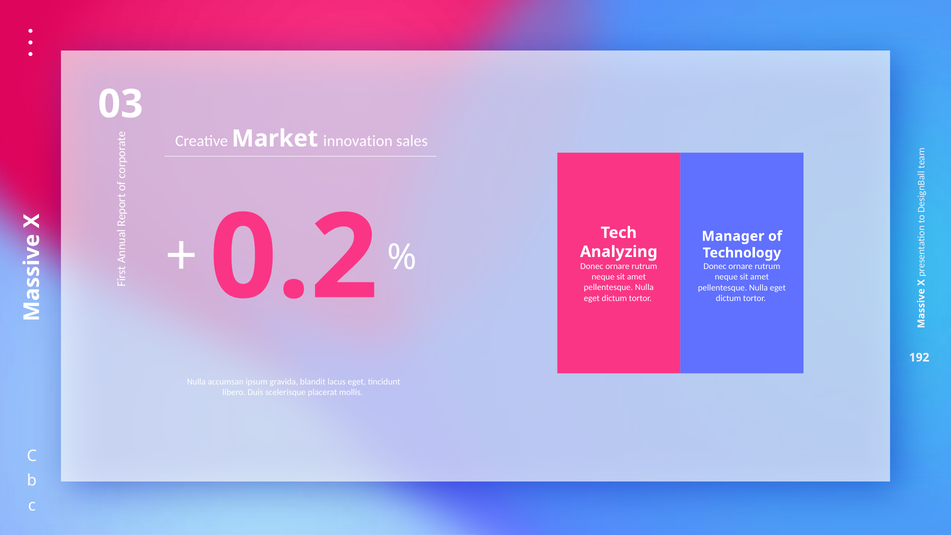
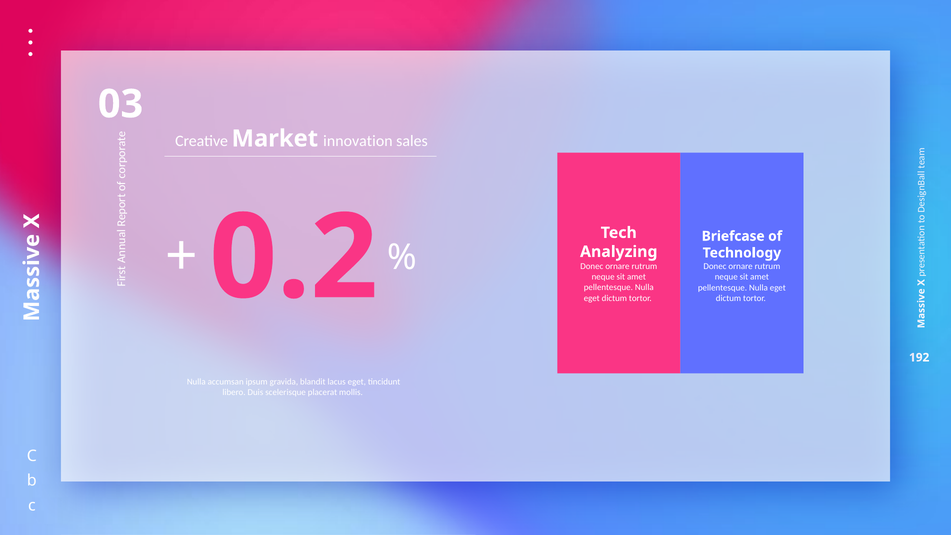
Manager: Manager -> Briefcase
